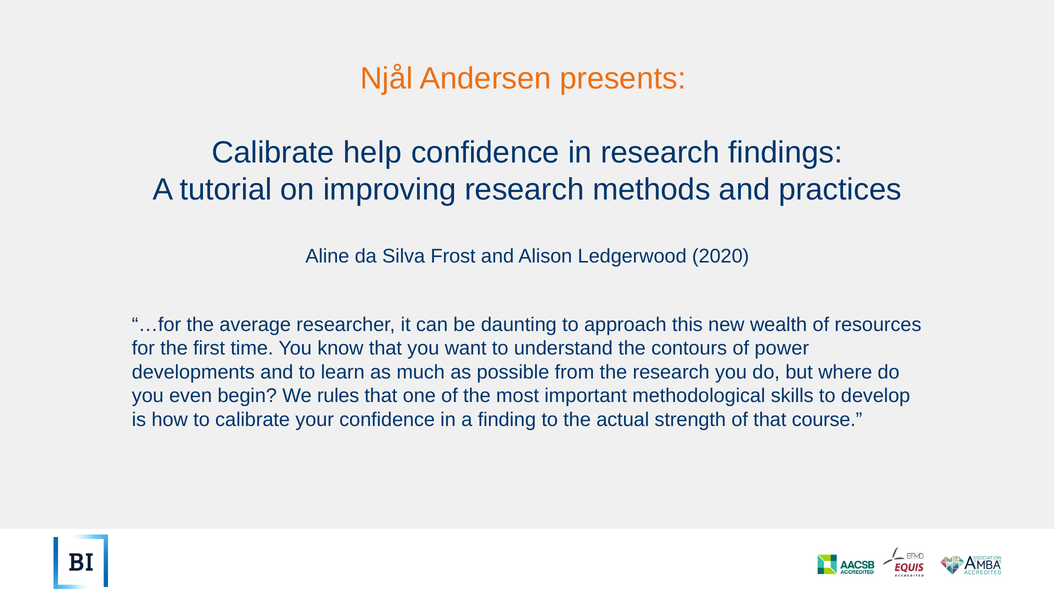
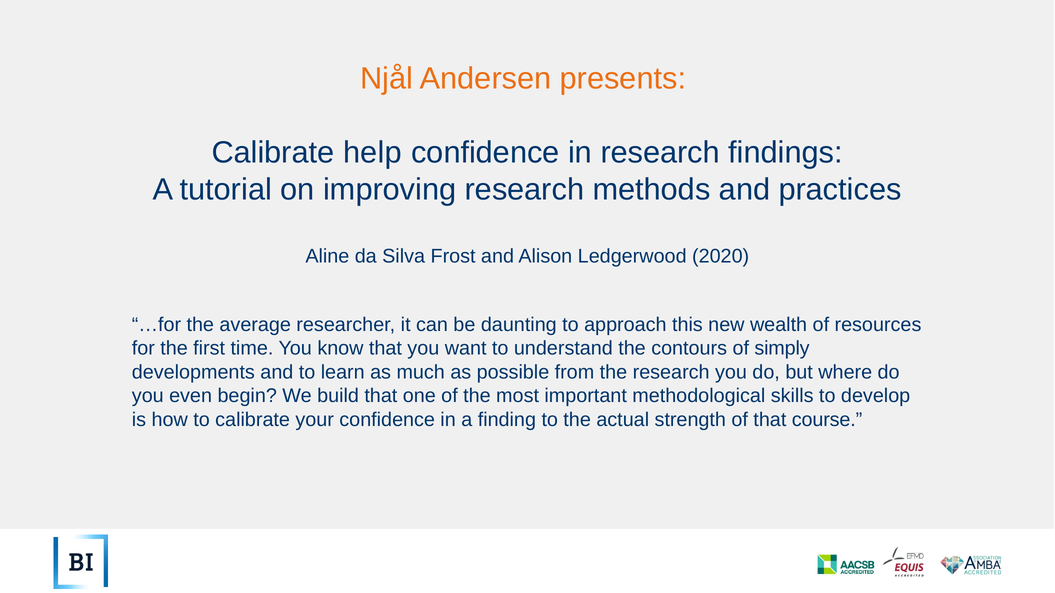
power: power -> simply
rules: rules -> build
